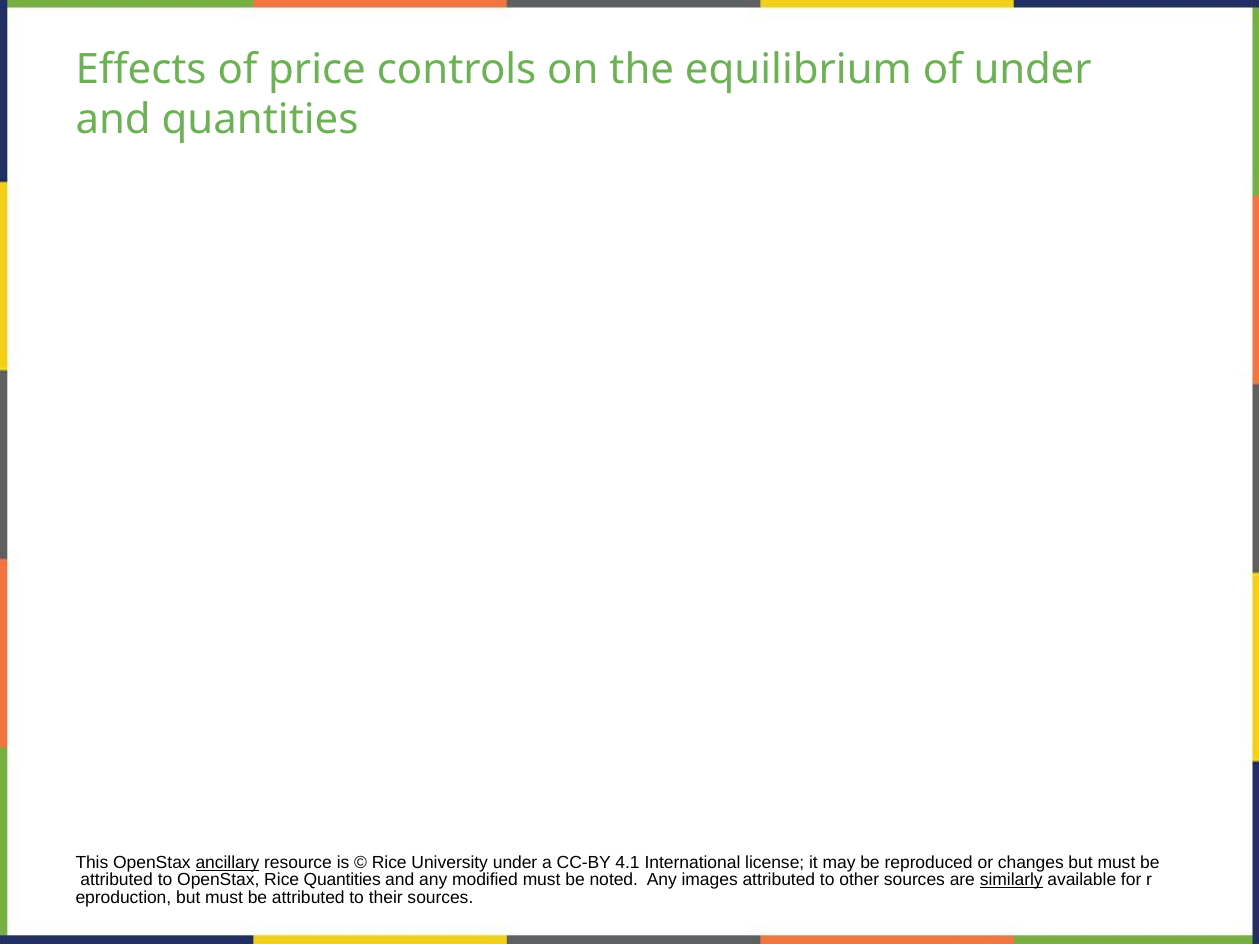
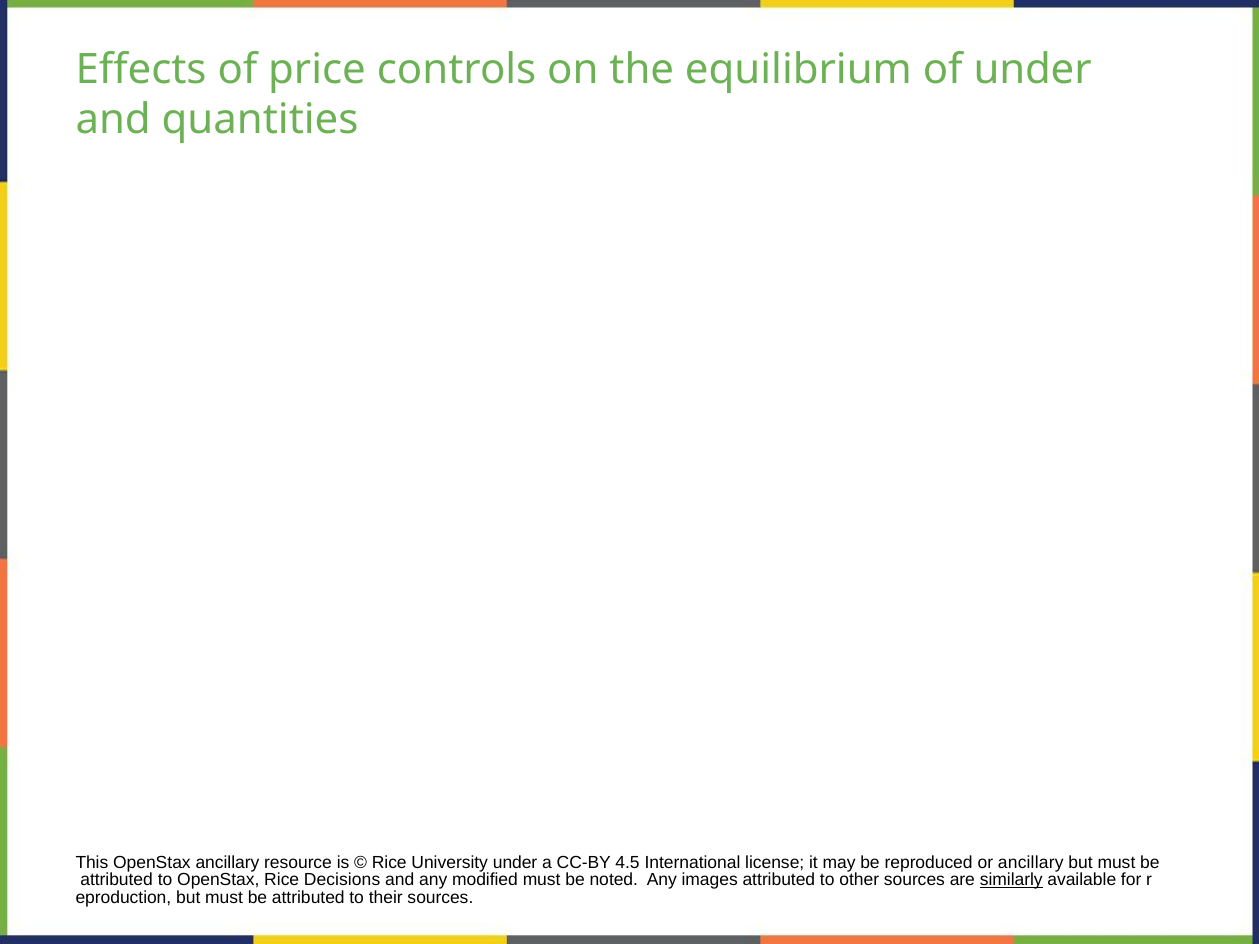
ancillary at (227, 863) underline: present -> none
4.1: 4.1 -> 4.5
or changes: changes -> ancillary
Rice Quantities: Quantities -> Decisions
